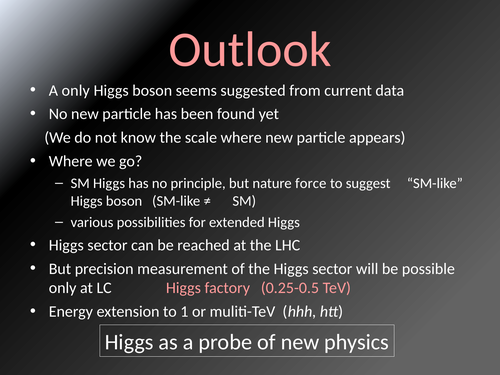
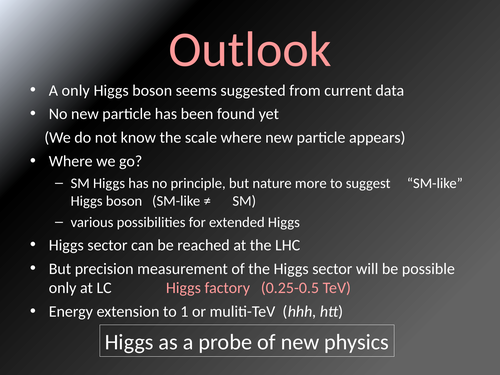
force: force -> more
